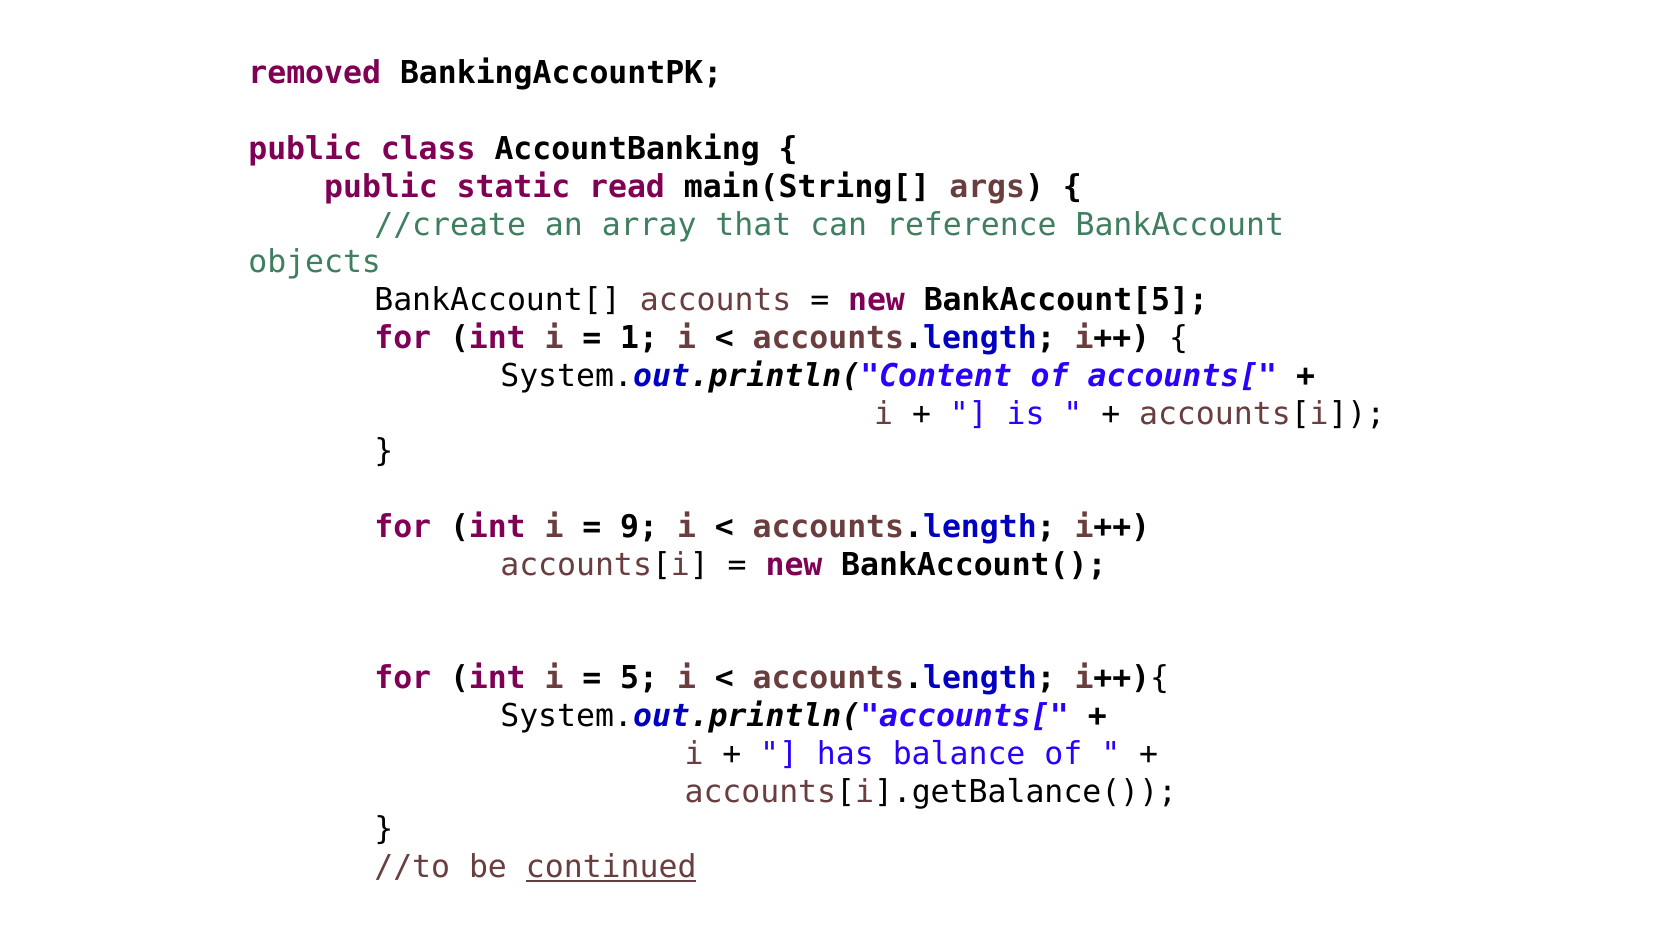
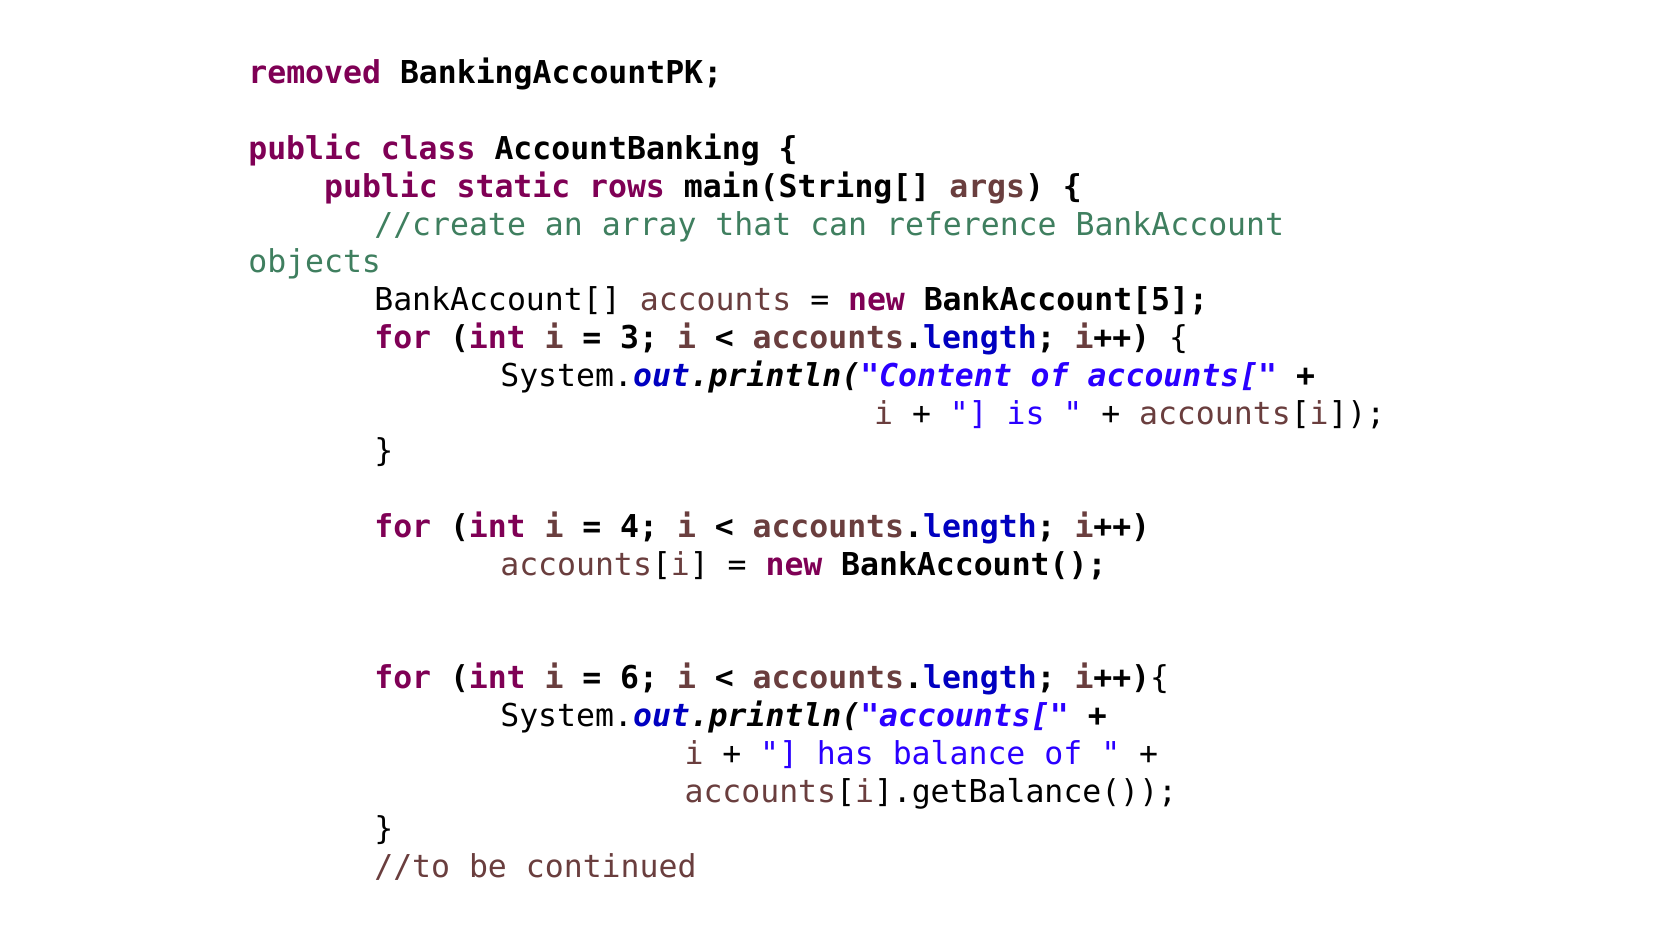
read: read -> rows
1: 1 -> 3
9: 9 -> 4
5: 5 -> 6
continued underline: present -> none
